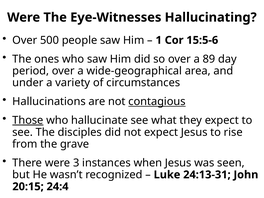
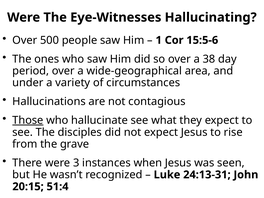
89: 89 -> 38
contagious underline: present -> none
24:4: 24:4 -> 51:4
